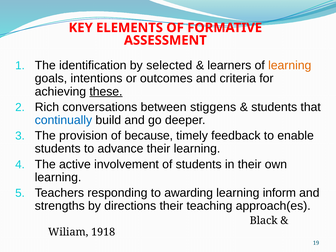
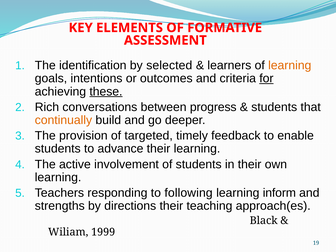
for underline: none -> present
stiggens: stiggens -> progress
continually colour: blue -> orange
because: because -> targeted
awarding: awarding -> following
1918: 1918 -> 1999
